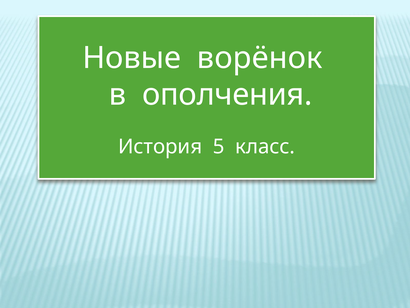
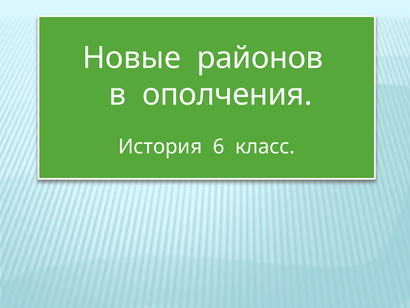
ворёнок: ворёнок -> районов
5: 5 -> 6
